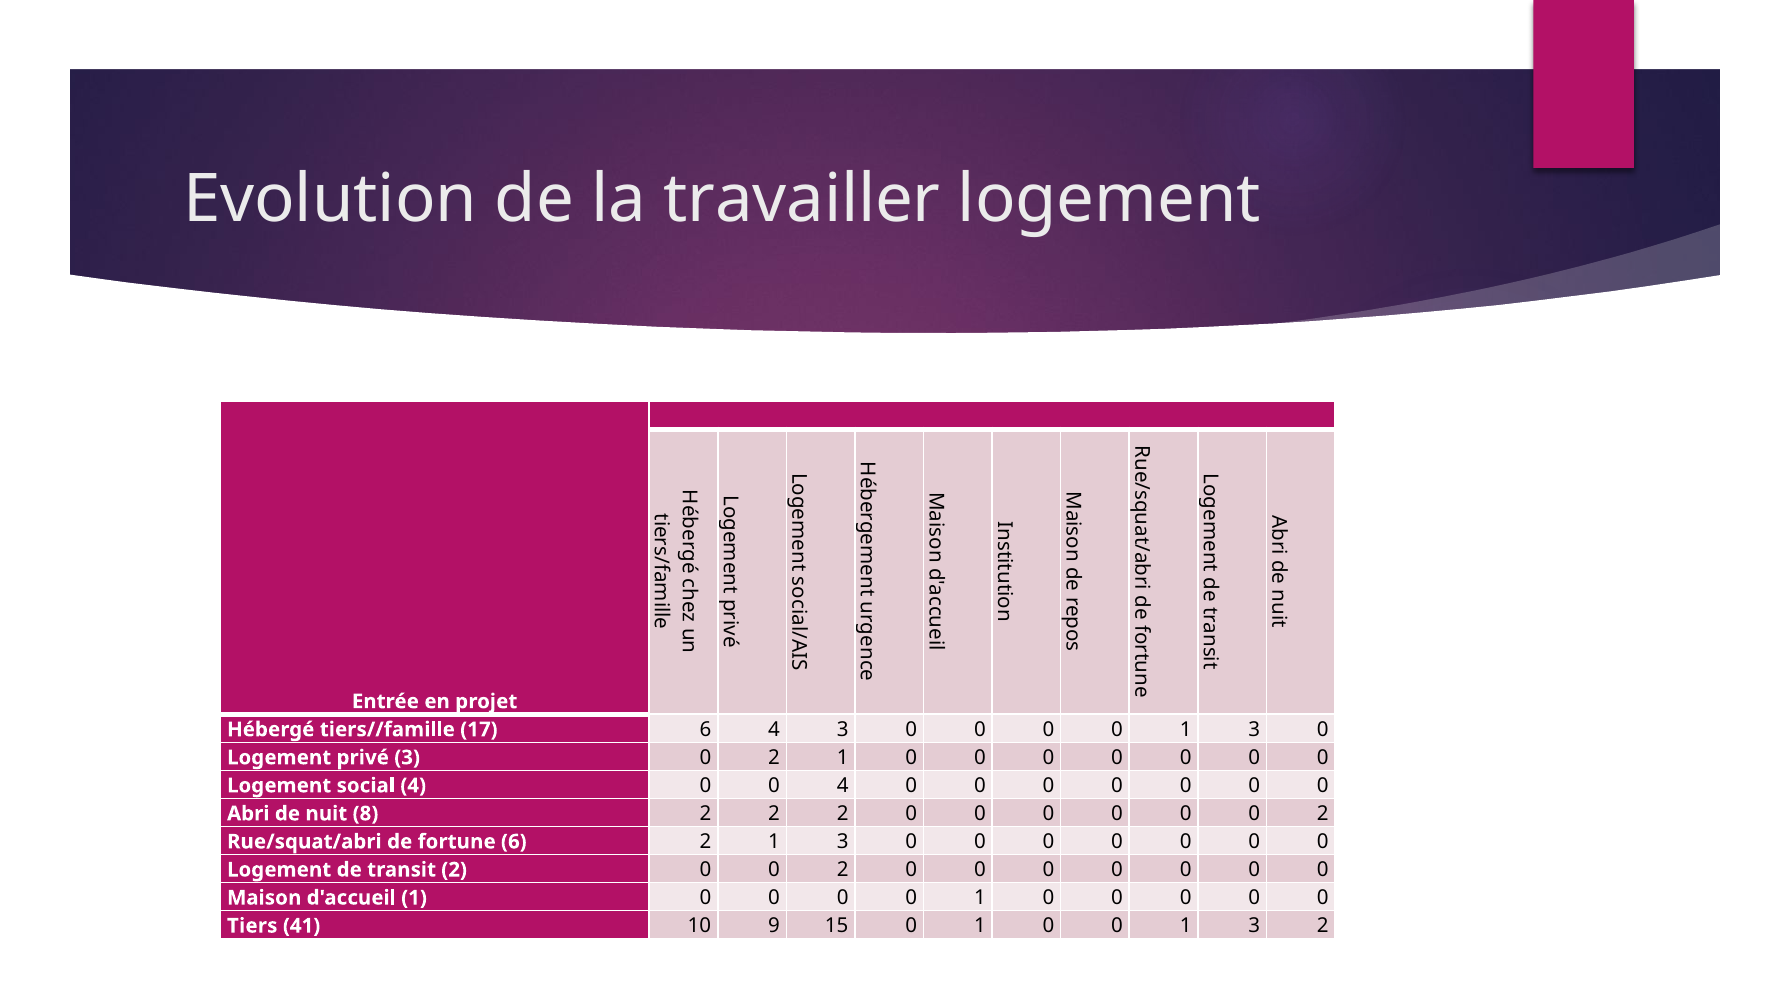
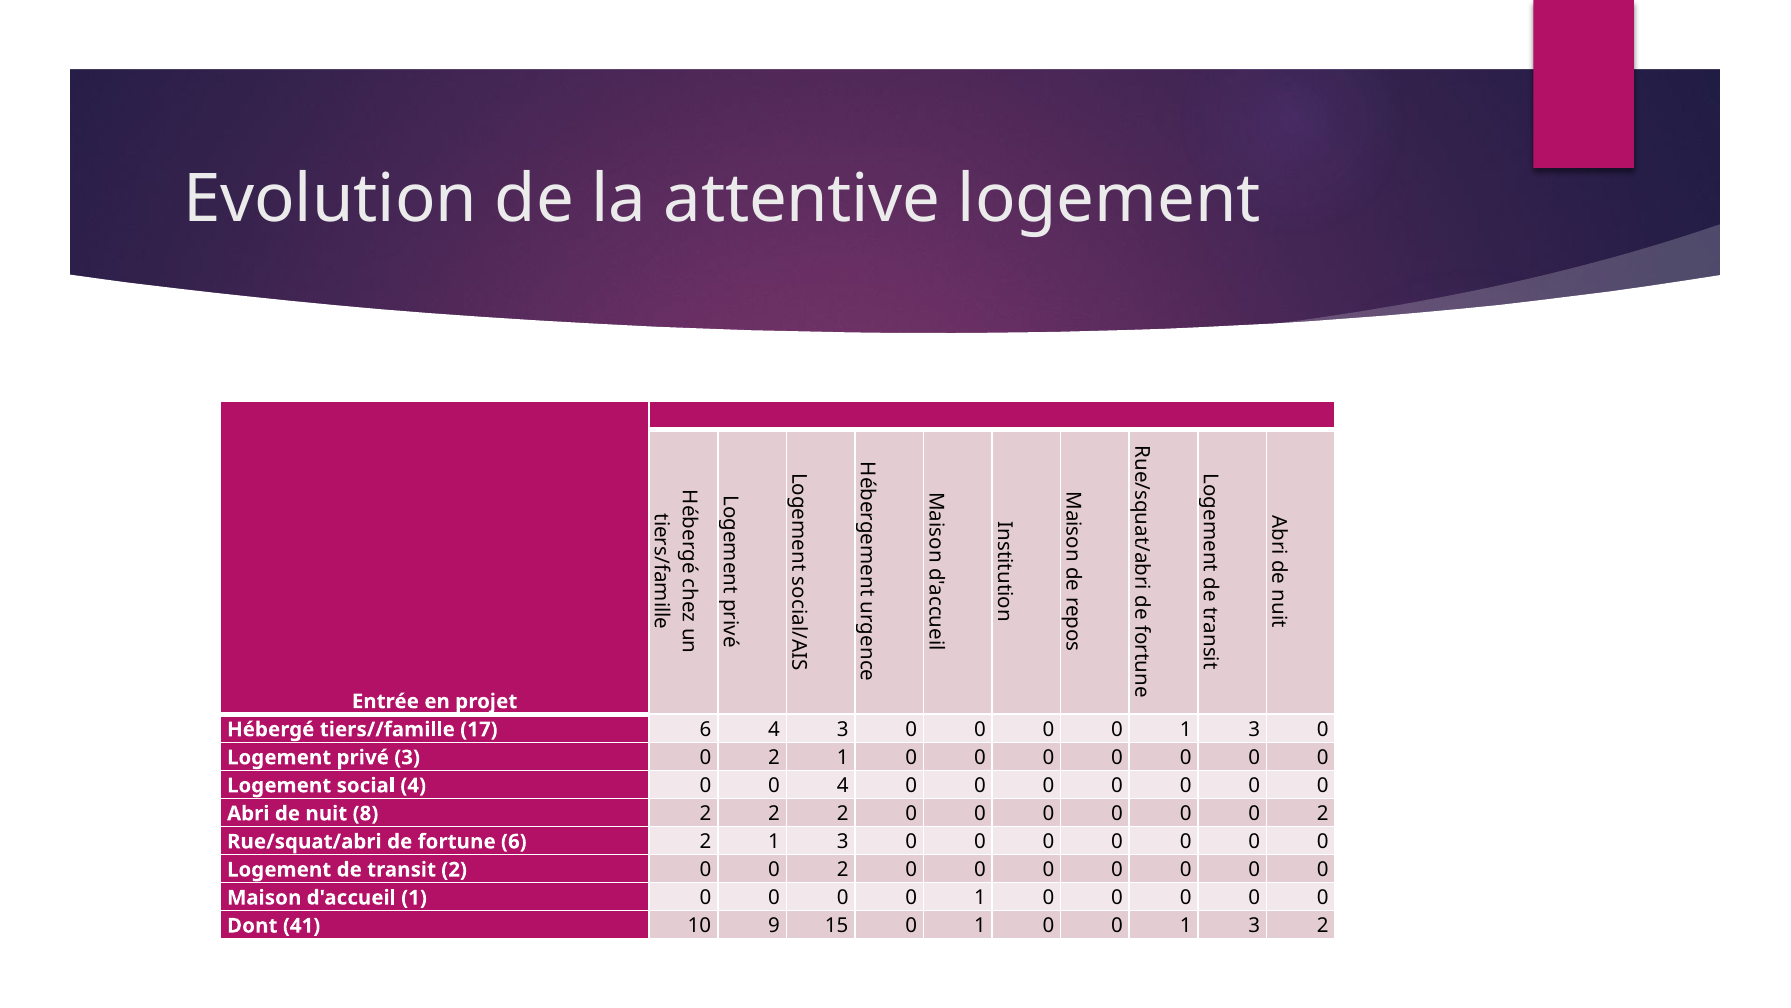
travailler: travailler -> attentive
Tiers: Tiers -> Dont
